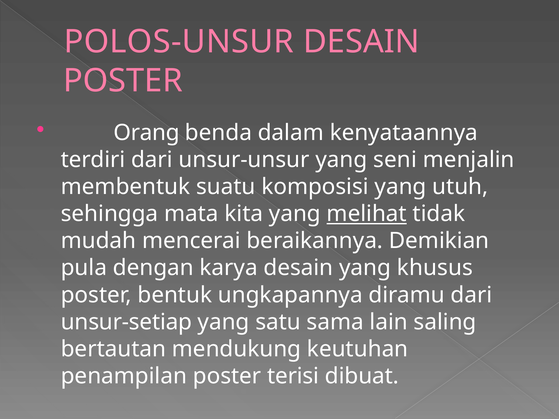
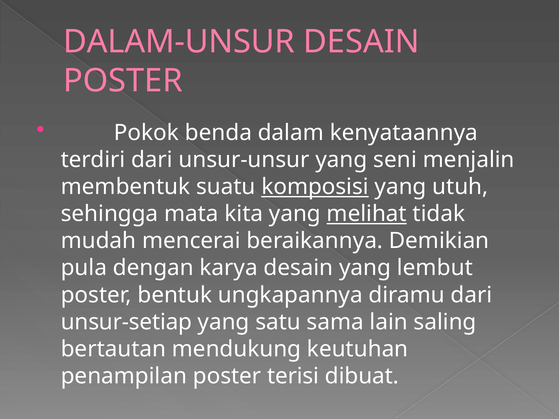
POLOS-UNSUR: POLOS-UNSUR -> DALAM-UNSUR
Orang: Orang -> Pokok
komposisi underline: none -> present
khusus: khusus -> lembut
